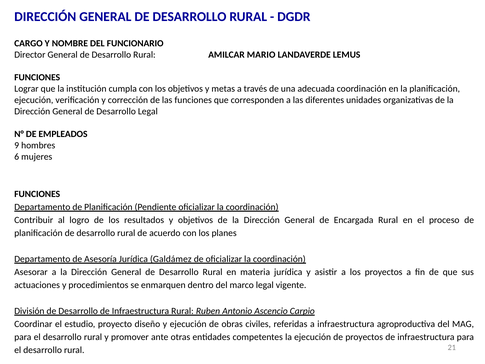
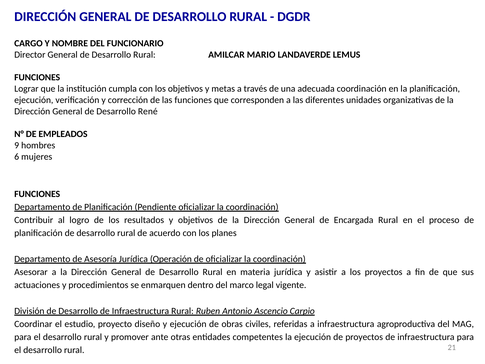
Desarrollo Legal: Legal -> René
Galdámez: Galdámez -> Operación
